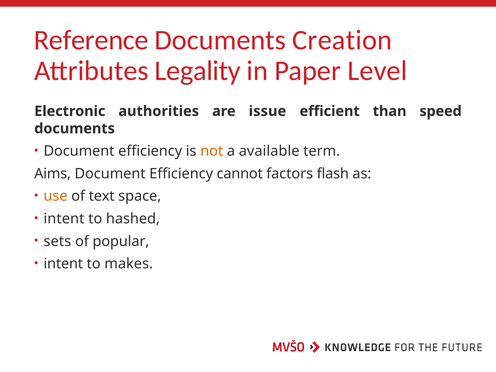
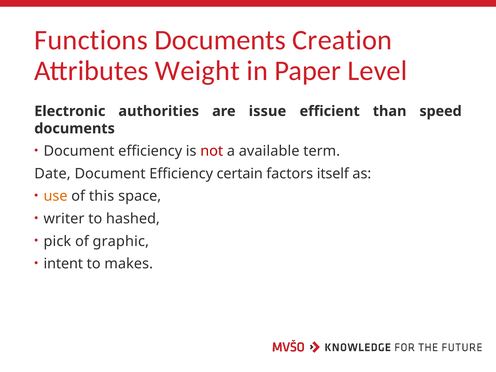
Reference: Reference -> Functions
Legality: Legality -> Weight
not colour: orange -> red
Aims: Aims -> Date
cannot: cannot -> certain
flash: flash -> itself
text: text -> this
intent at (64, 219): intent -> writer
sets: sets -> pick
popular: popular -> graphic
